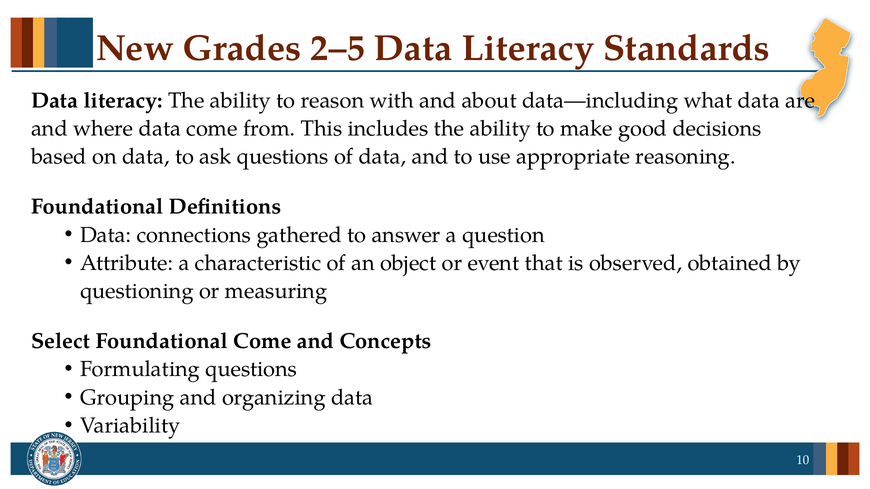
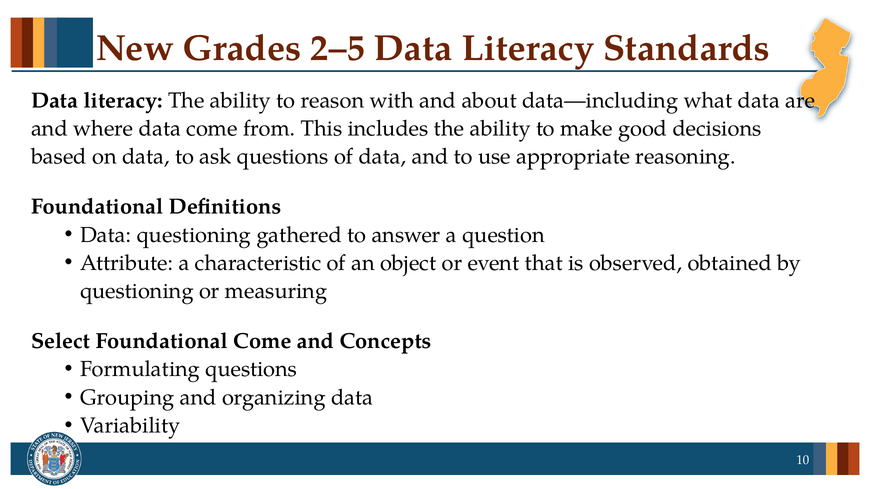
Data connections: connections -> questioning
